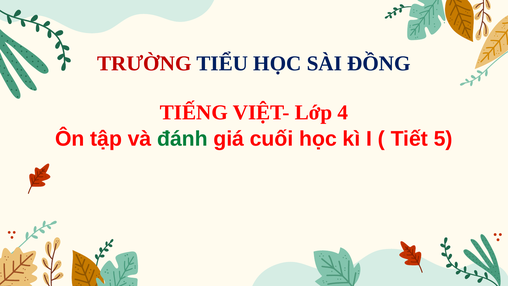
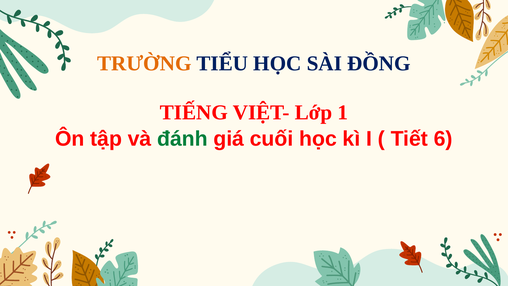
TRƯỜNG colour: red -> orange
4: 4 -> 1
5: 5 -> 6
